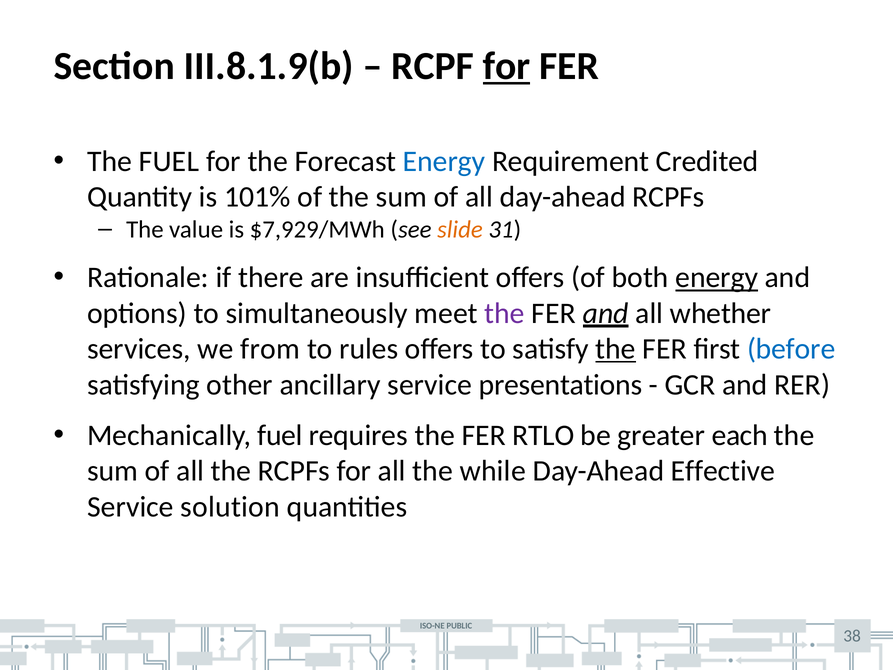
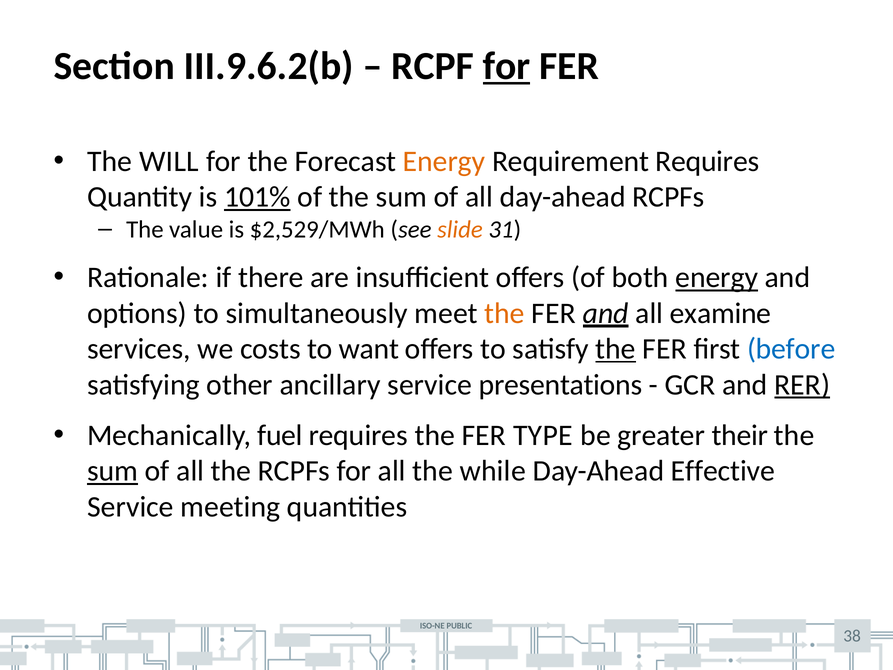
III.8.1.9(b: III.8.1.9(b -> III.9.6.2(b
The FUEL: FUEL -> WILL
Energy at (444, 161) colour: blue -> orange
Requirement Credited: Credited -> Requires
101% underline: none -> present
$7,929/MWh: $7,929/MWh -> $2,529/MWh
the at (505, 313) colour: purple -> orange
whether: whether -> examine
from: from -> costs
rules: rules -> want
RER underline: none -> present
RTLO: RTLO -> TYPE
each: each -> their
sum at (113, 471) underline: none -> present
solution: solution -> meeting
